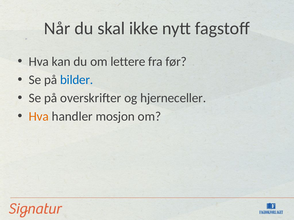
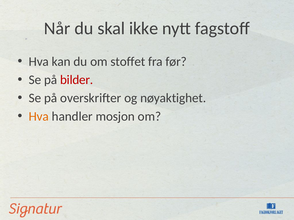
lettere: lettere -> stoffet
bilder colour: blue -> red
hjerneceller: hjerneceller -> nøyaktighet
